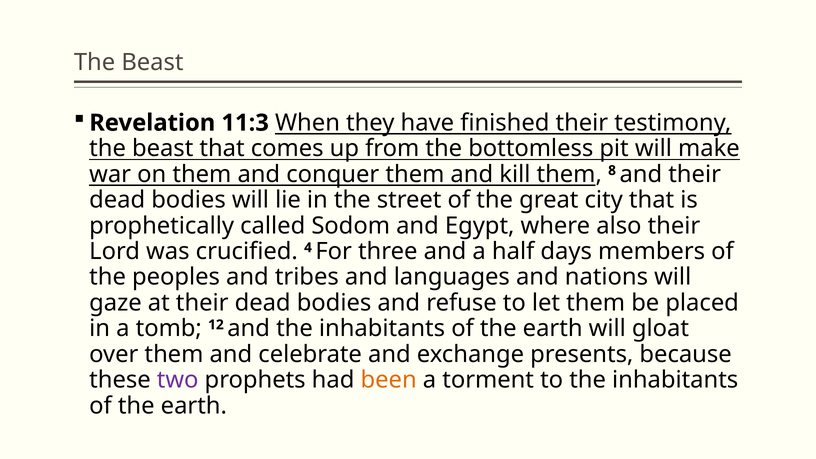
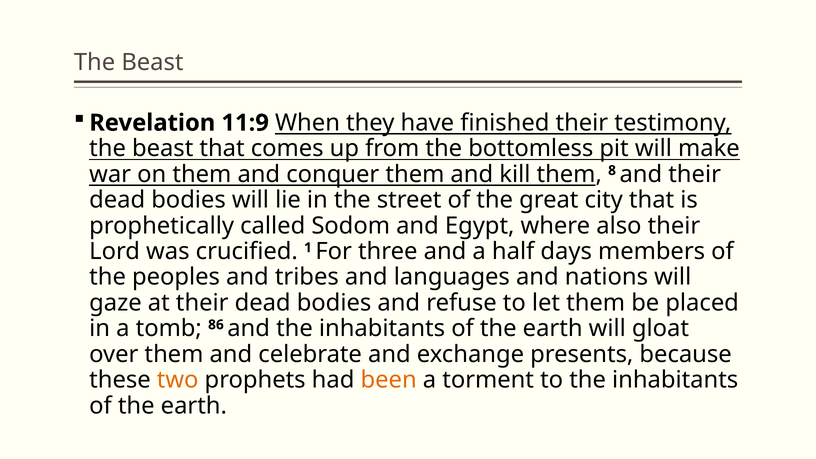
11:3: 11:3 -> 11:9
4: 4 -> 1
12: 12 -> 86
two colour: purple -> orange
